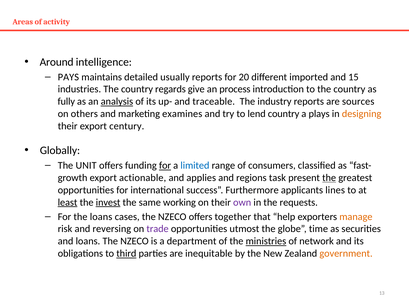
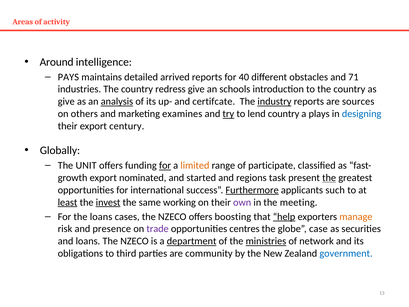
usually: usually -> arrived
20: 20 -> 40
imported: imported -> obstacles
15: 15 -> 71
regards: regards -> redress
process: process -> schools
fully at (66, 101): fully -> give
traceable: traceable -> certifcate
industry underline: none -> present
try underline: none -> present
designing colour: orange -> blue
limited colour: blue -> orange
consumers: consumers -> participate
actionable: actionable -> nominated
applies: applies -> started
Furthermore underline: none -> present
lines: lines -> such
requests: requests -> meeting
together: together -> boosting
help underline: none -> present
reversing: reversing -> presence
utmost: utmost -> centres
time: time -> case
department underline: none -> present
third underline: present -> none
inequitable: inequitable -> community
government colour: orange -> blue
